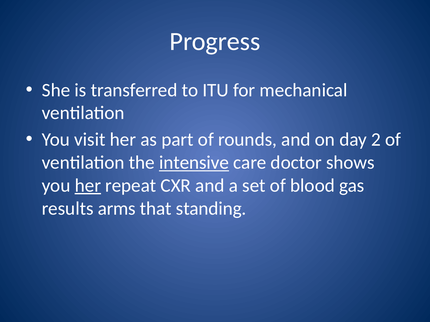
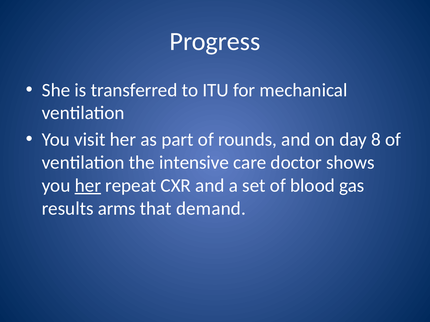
2: 2 -> 8
intensive underline: present -> none
standing: standing -> demand
